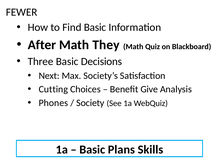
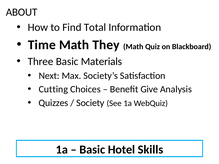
FEWER: FEWER -> ABOUT
Find Basic: Basic -> Total
After: After -> Time
Decisions: Decisions -> Materials
Phones: Phones -> Quizzes
Plans: Plans -> Hotel
